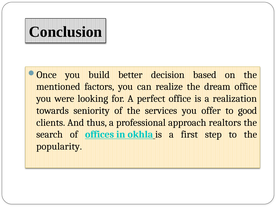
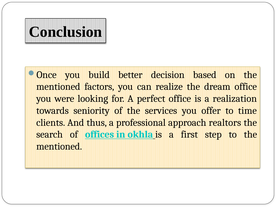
good: good -> time
popularity at (59, 146): popularity -> mentioned
